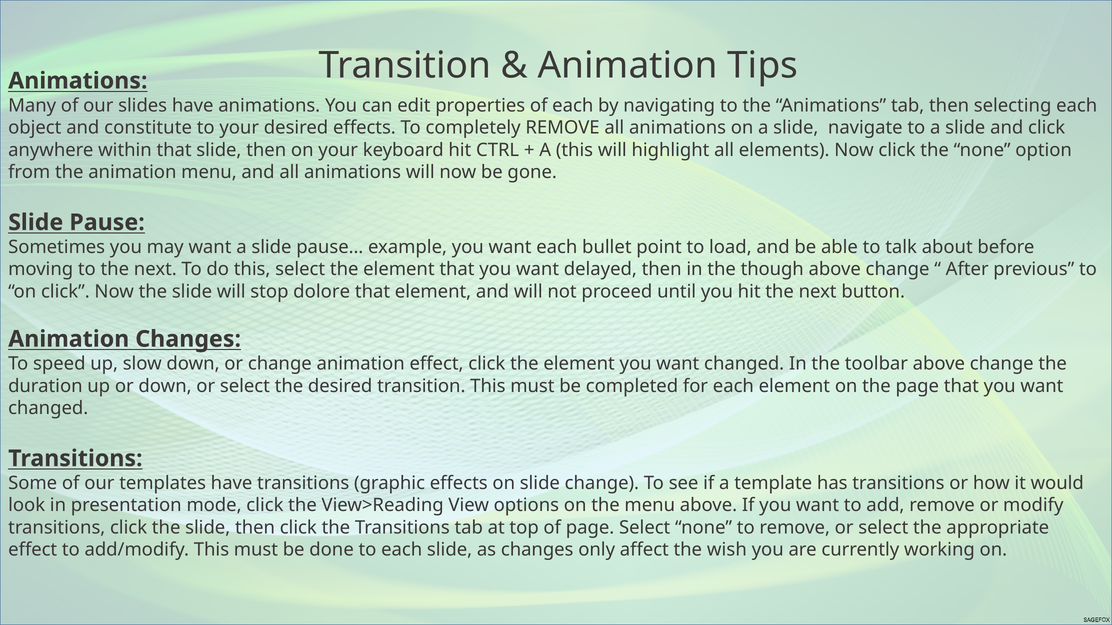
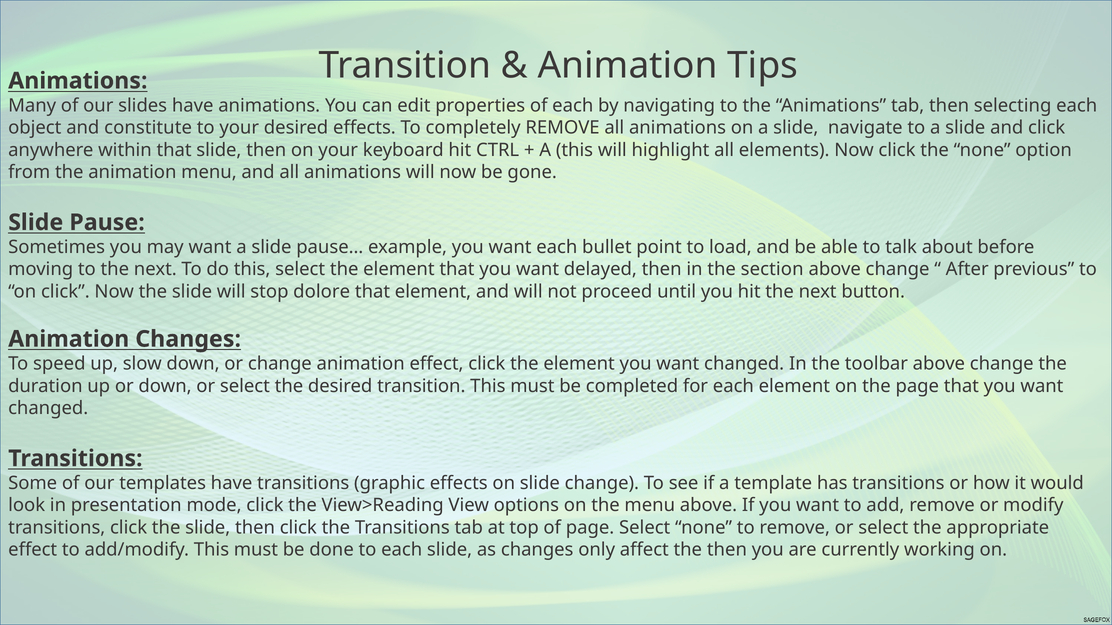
though: though -> section
the wish: wish -> then
